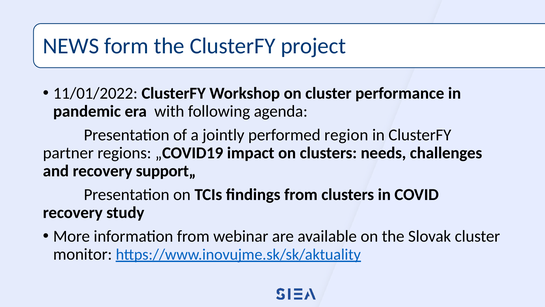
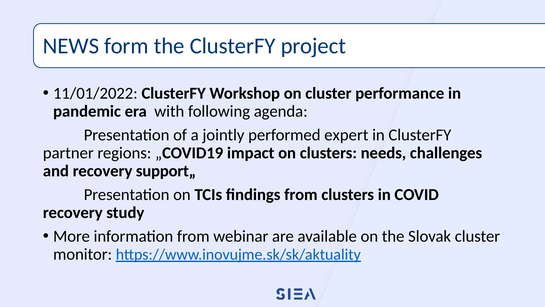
region: region -> expert
